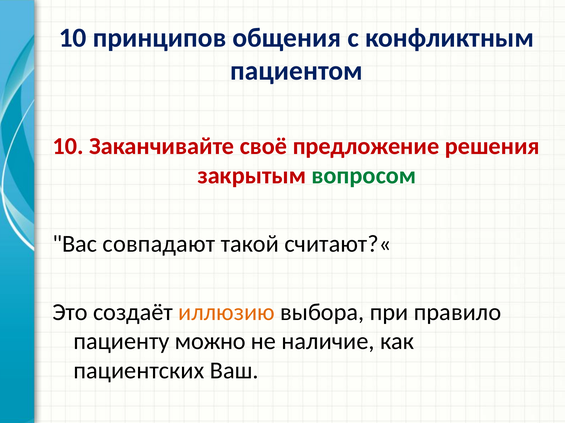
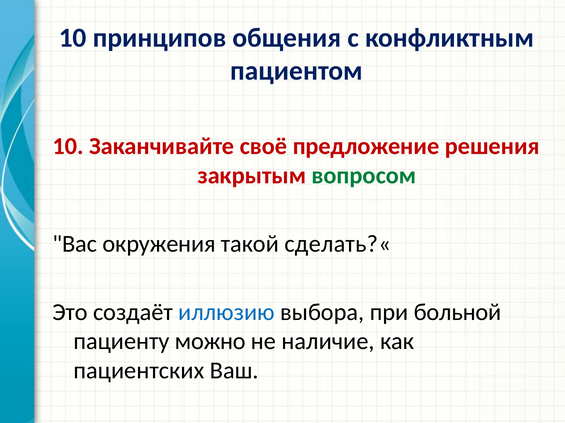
совпадают: совпадают -> окружения
считают?«: считают?« -> сделать?«
иллюзию colour: orange -> blue
правило: правило -> больной
